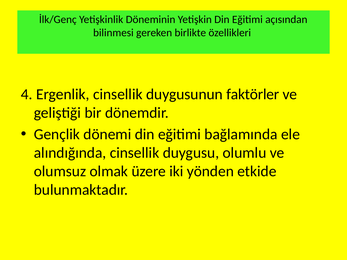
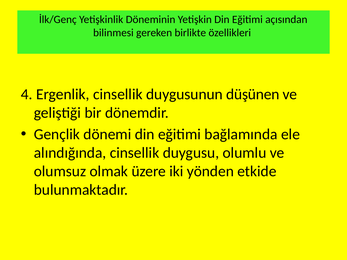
faktörler: faktörler -> düşünen
